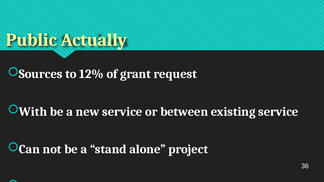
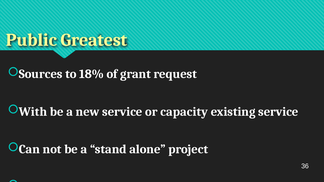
Actually: Actually -> Greatest
12%: 12% -> 18%
between: between -> capacity
